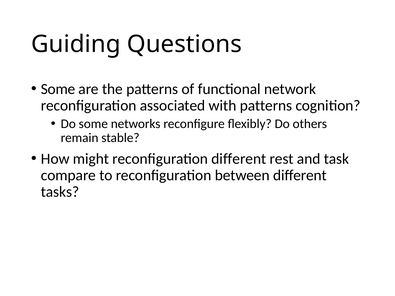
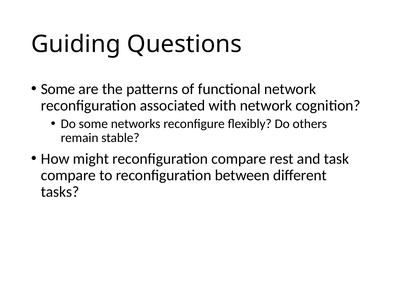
with patterns: patterns -> network
reconfiguration different: different -> compare
